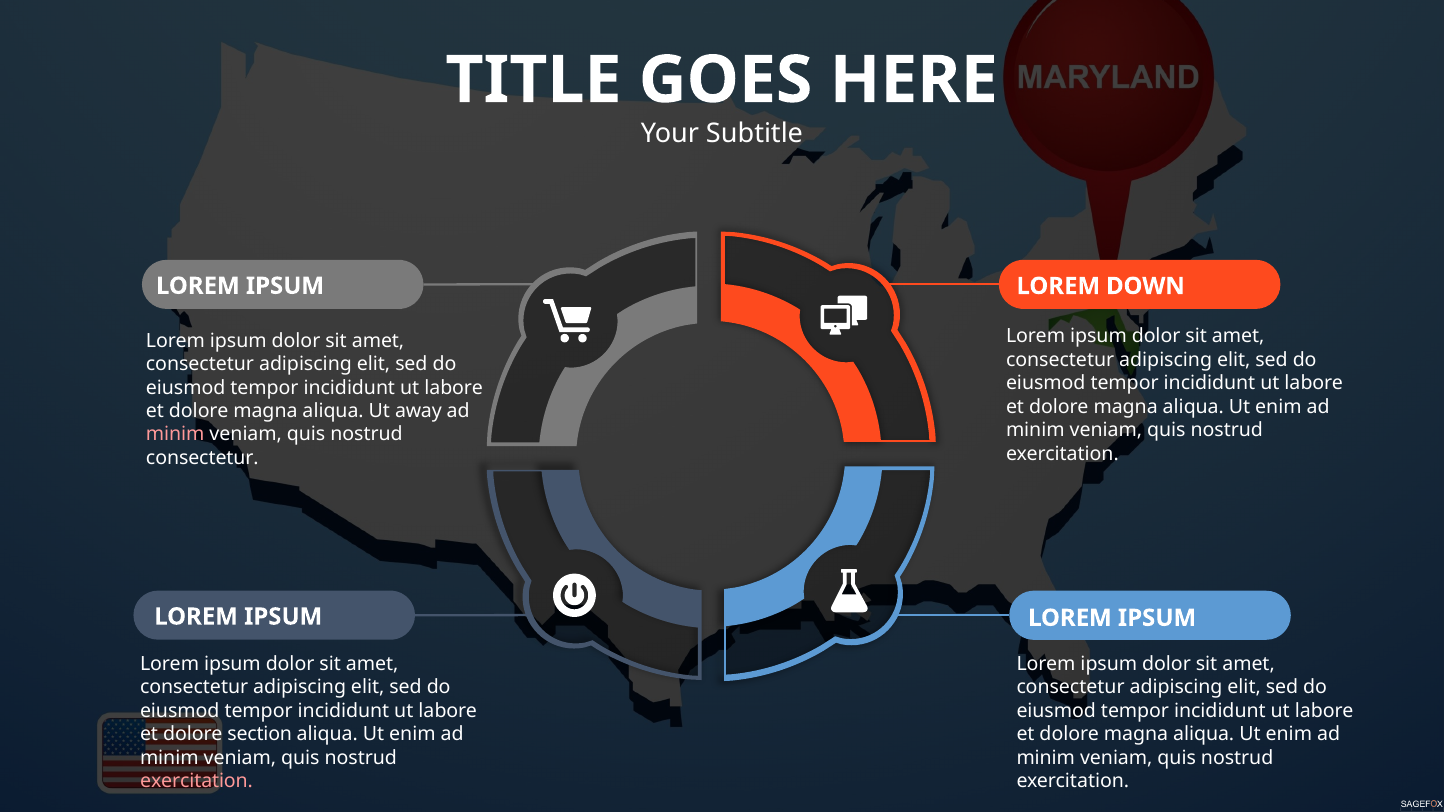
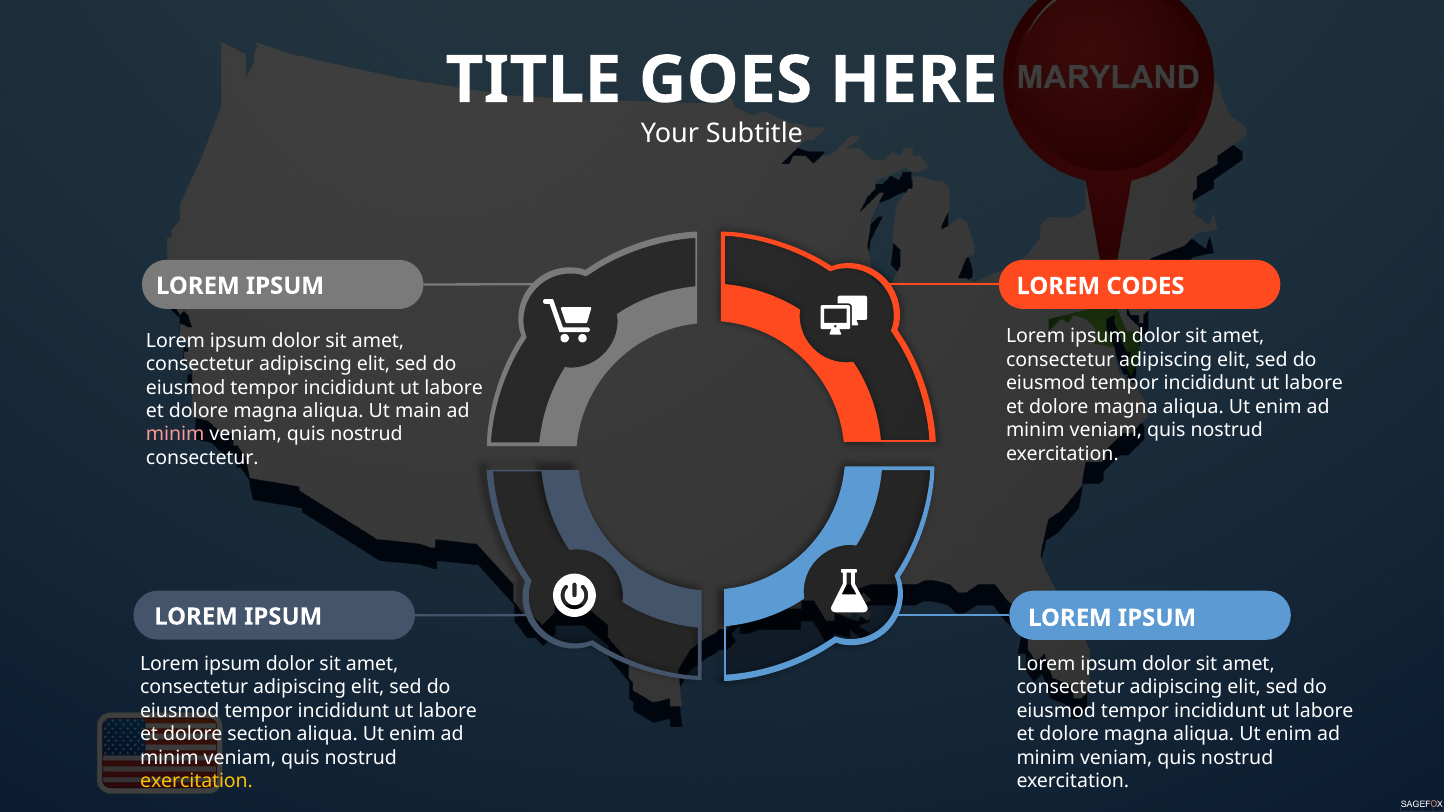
DOWN: DOWN -> CODES
away: away -> main
exercitation at (197, 782) colour: pink -> yellow
